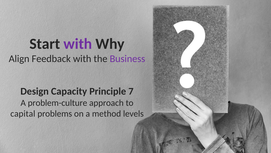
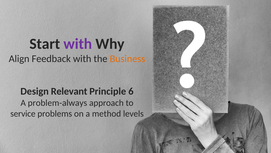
Business colour: purple -> orange
Capacity: Capacity -> Relevant
7: 7 -> 6
problem-culture: problem-culture -> problem-always
capital: capital -> service
